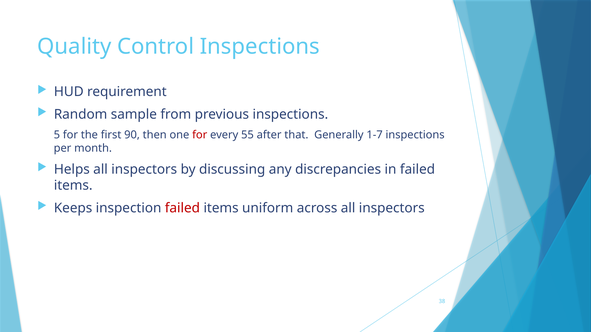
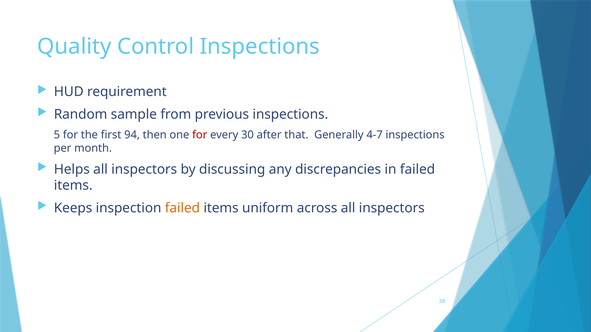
90: 90 -> 94
55: 55 -> 30
1-7: 1-7 -> 4-7
failed at (182, 208) colour: red -> orange
